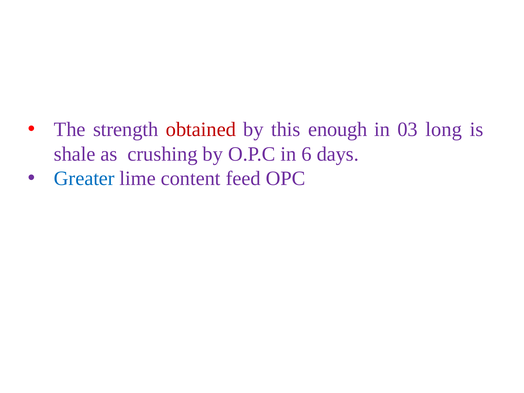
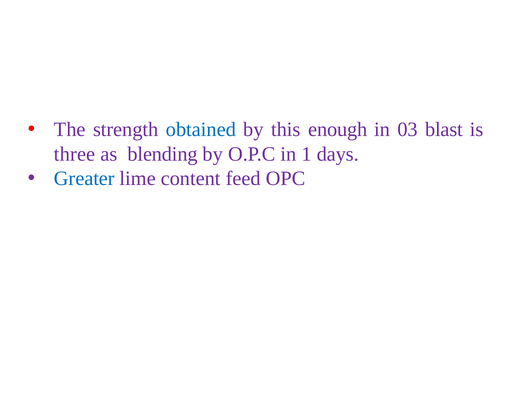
obtained colour: red -> blue
long: long -> blast
shale: shale -> three
crushing: crushing -> blending
6: 6 -> 1
